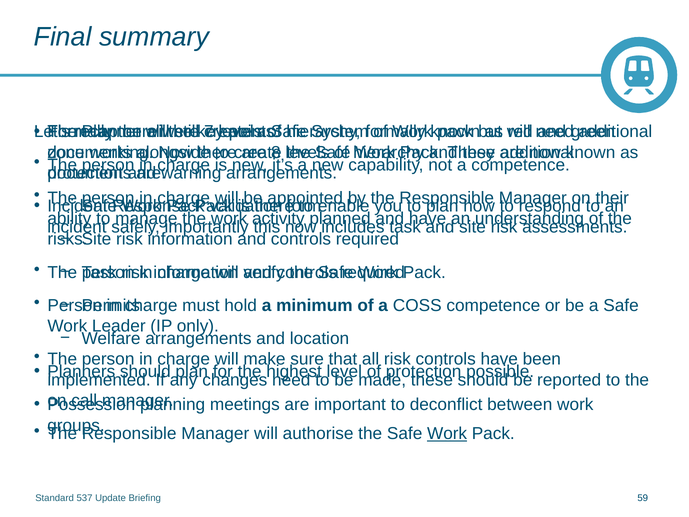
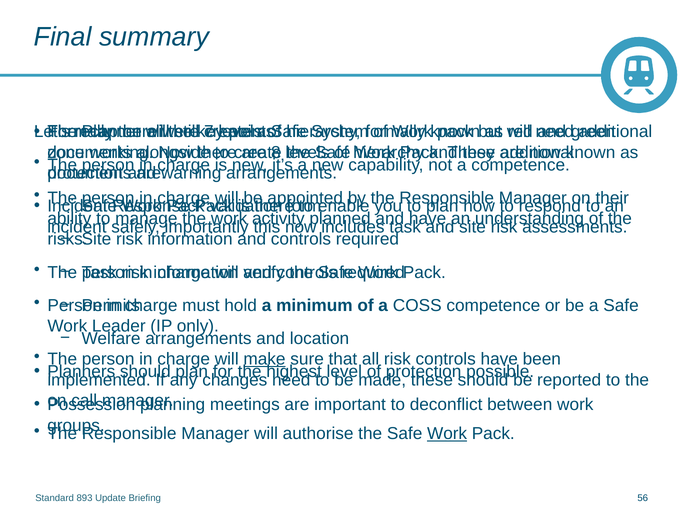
make underline: none -> present
537: 537 -> 893
59: 59 -> 56
